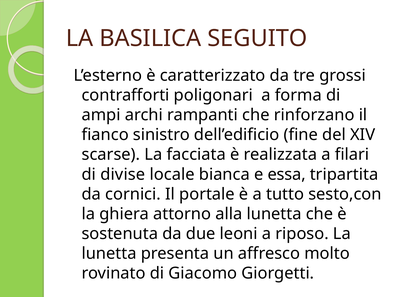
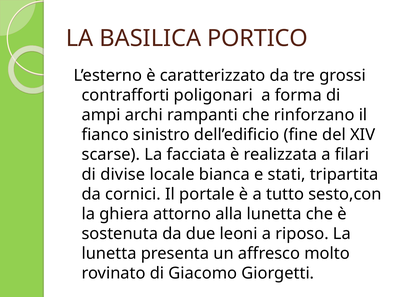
SEGUITO: SEGUITO -> PORTICO
essa: essa -> stati
